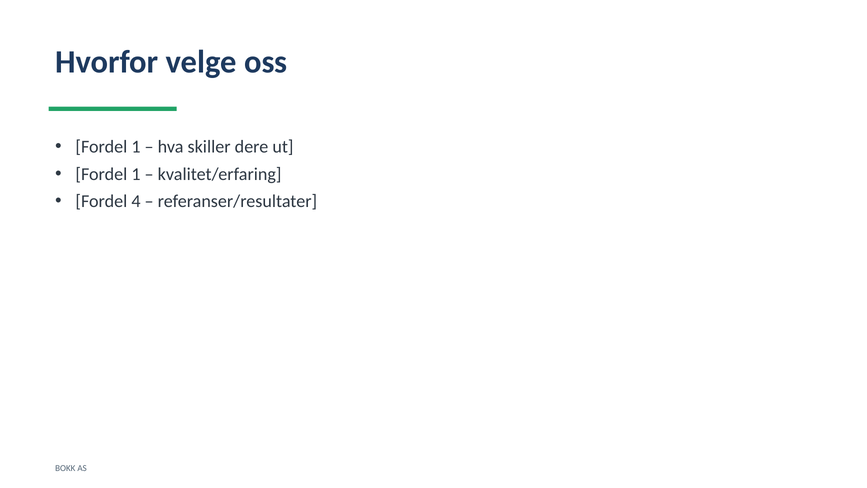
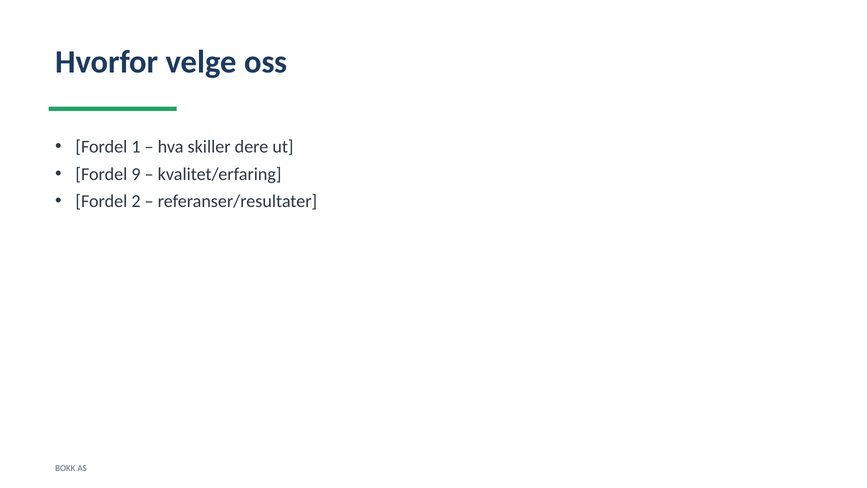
1 at (136, 174): 1 -> 9
4: 4 -> 2
